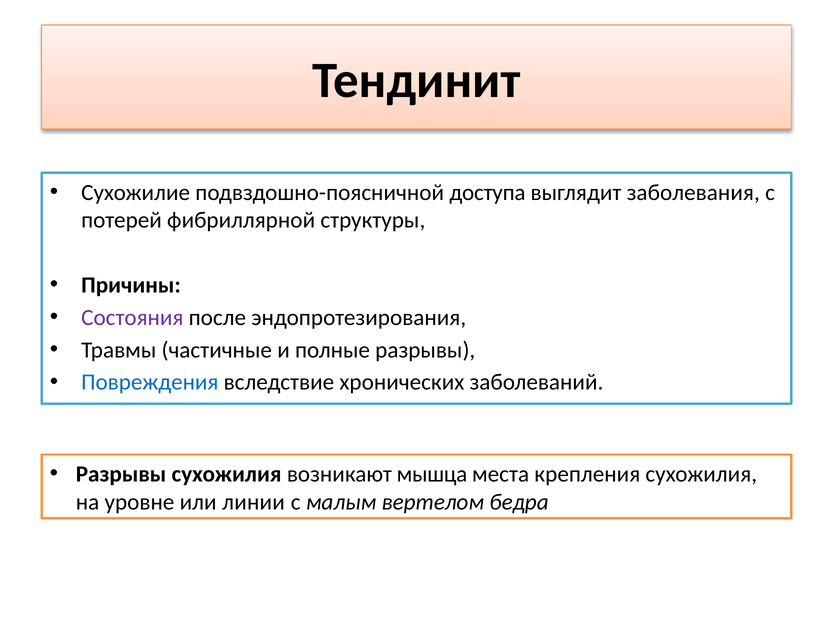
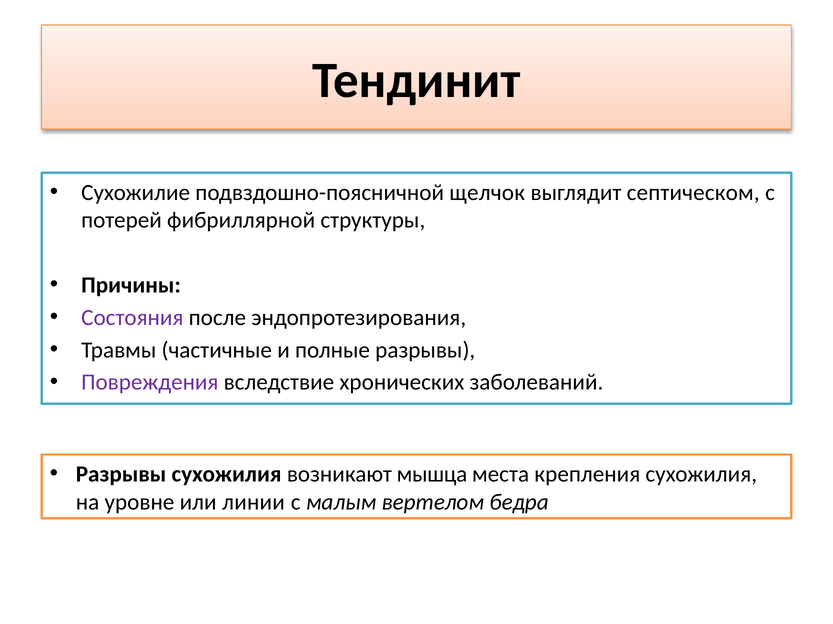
доступа: доступа -> щелчок
заболевания: заболевания -> септическом
Повреждения colour: blue -> purple
